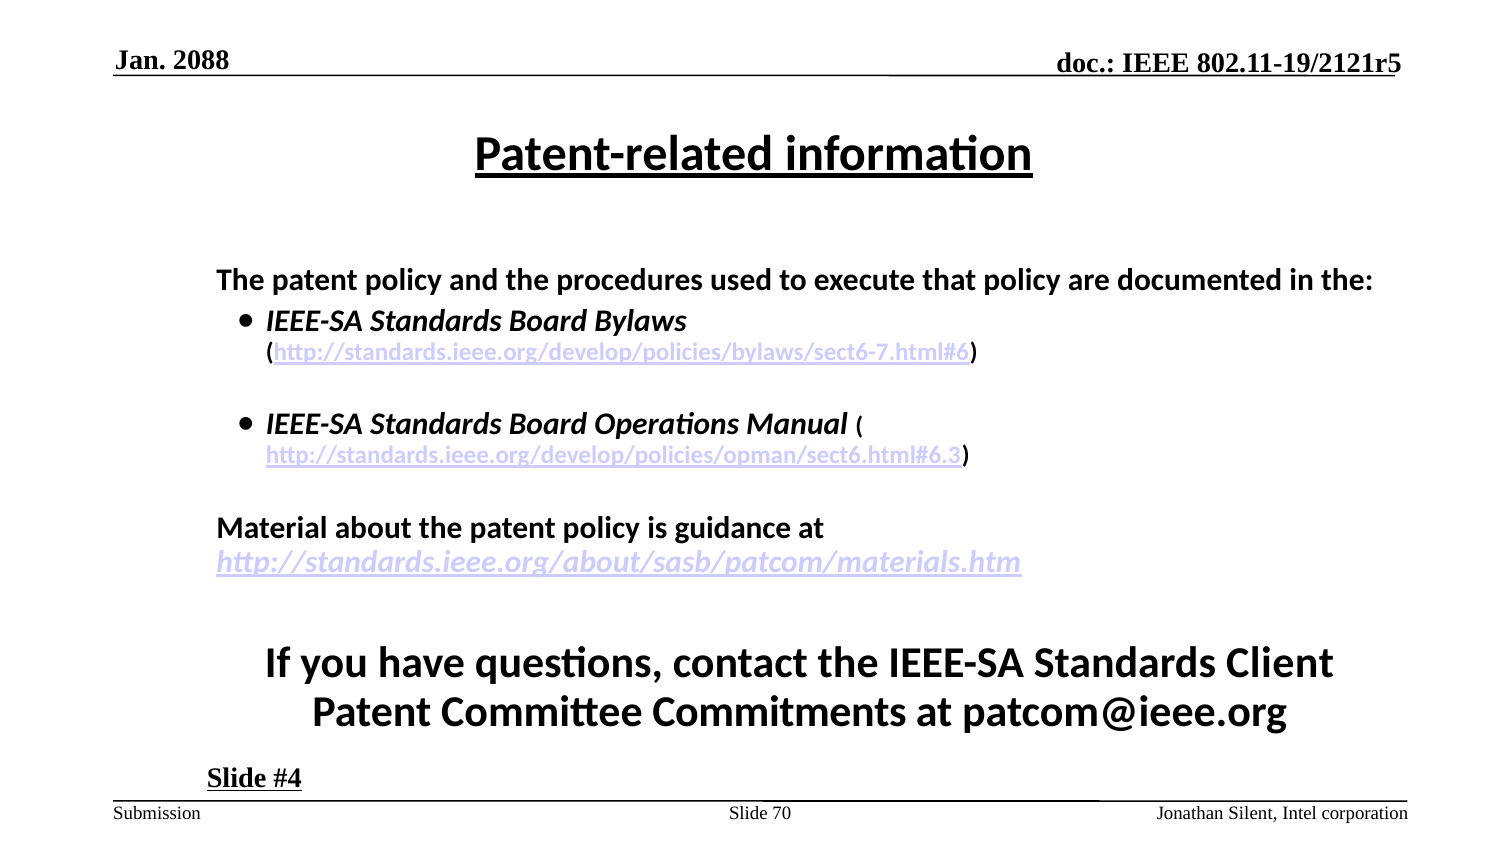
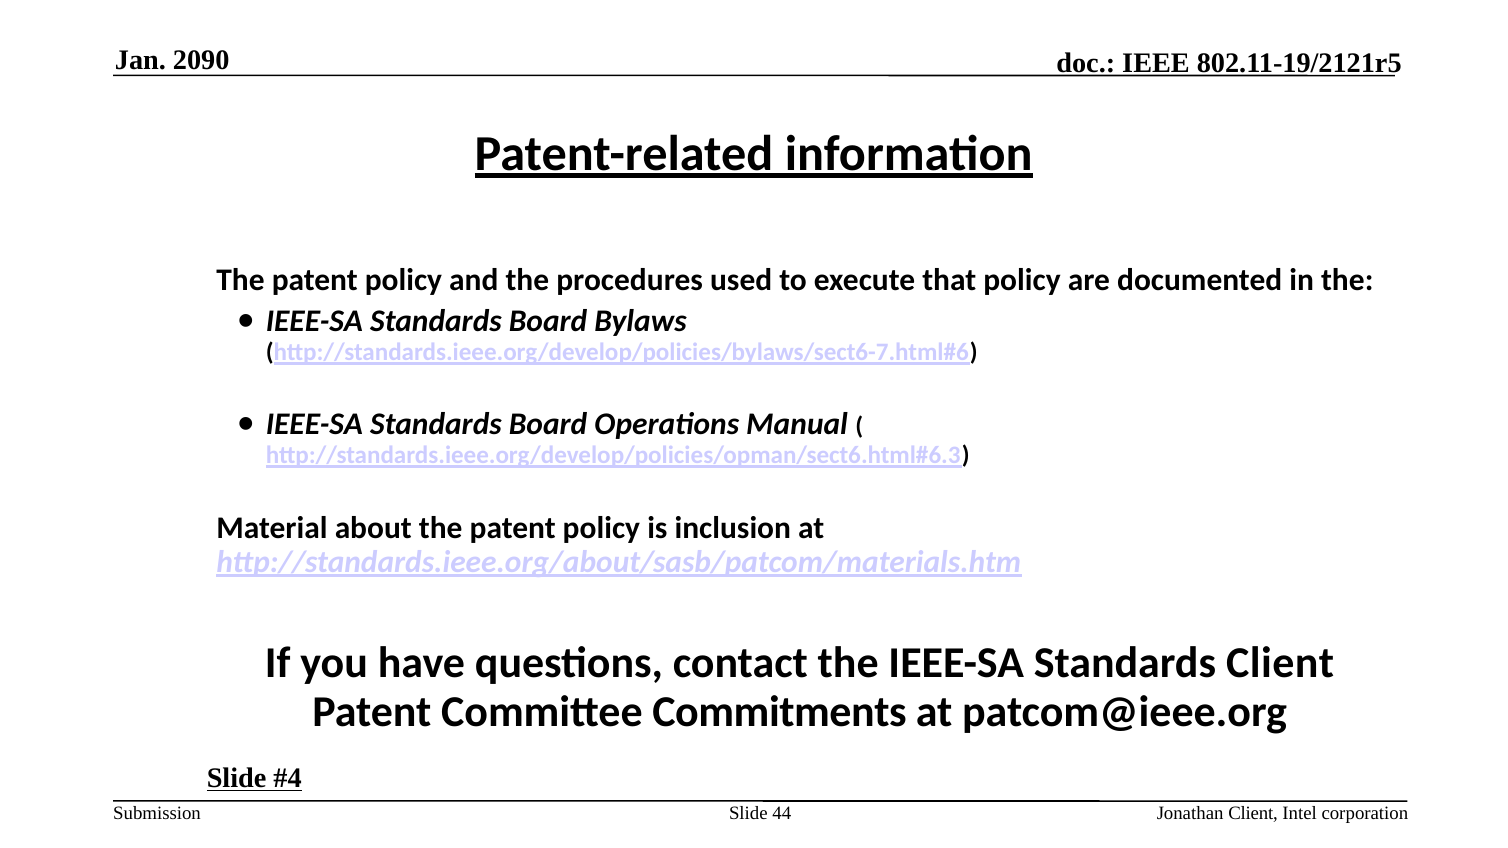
2088: 2088 -> 2090
guidance: guidance -> inclusion
70: 70 -> 44
Jonathan Silent: Silent -> Client
